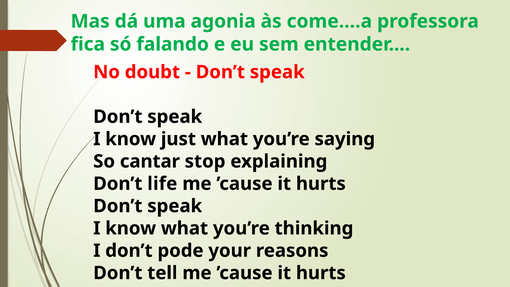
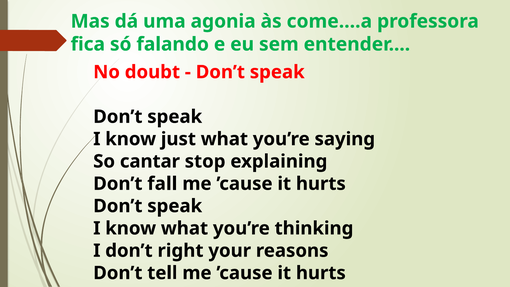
life: life -> fall
pode: pode -> right
